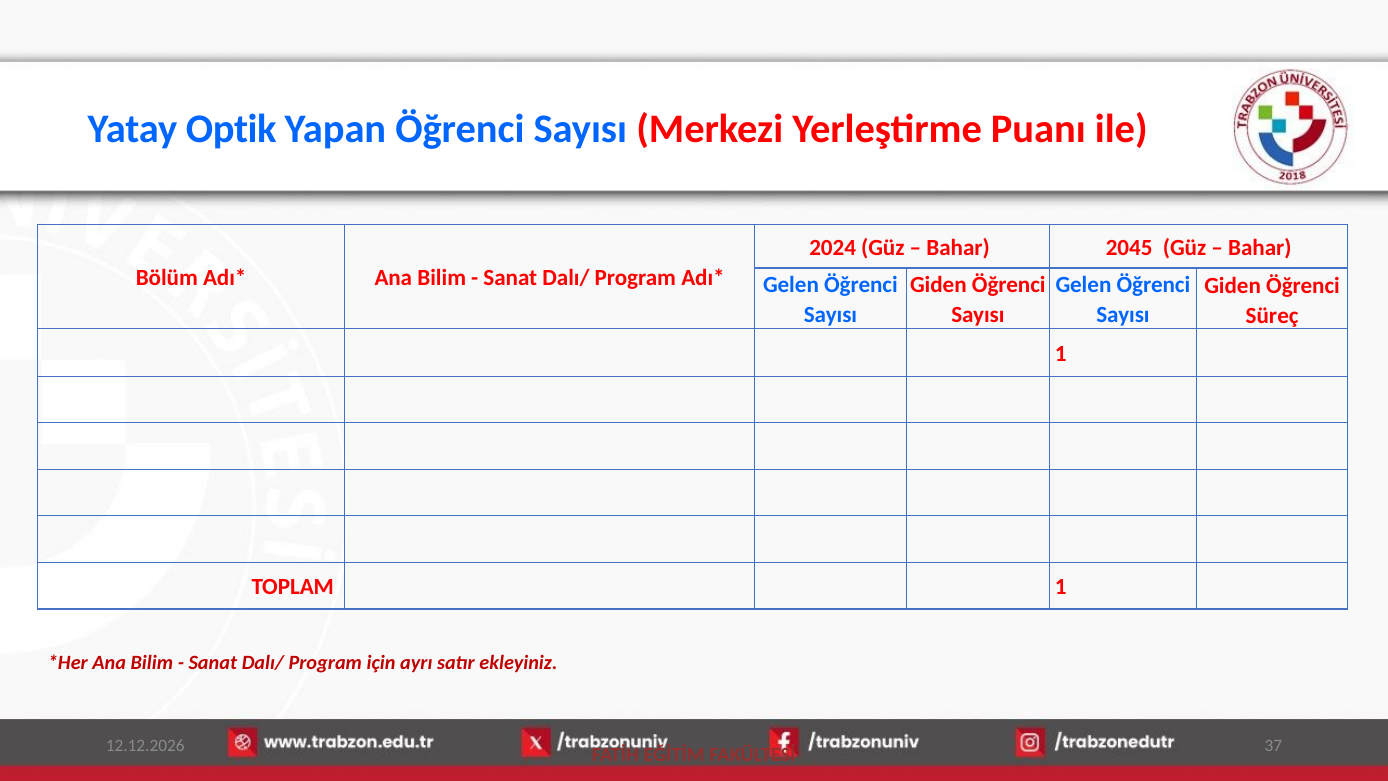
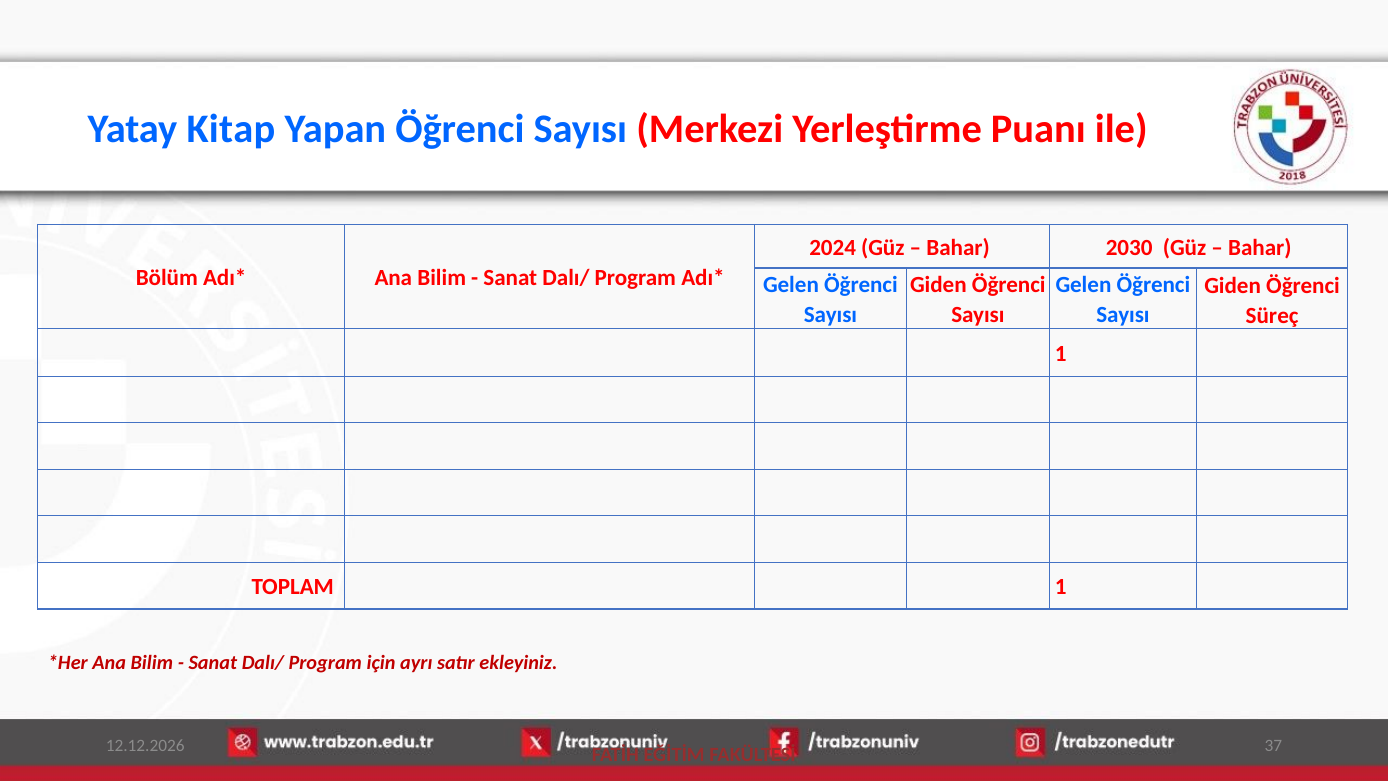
Optik: Optik -> Kitap
2045: 2045 -> 2030
